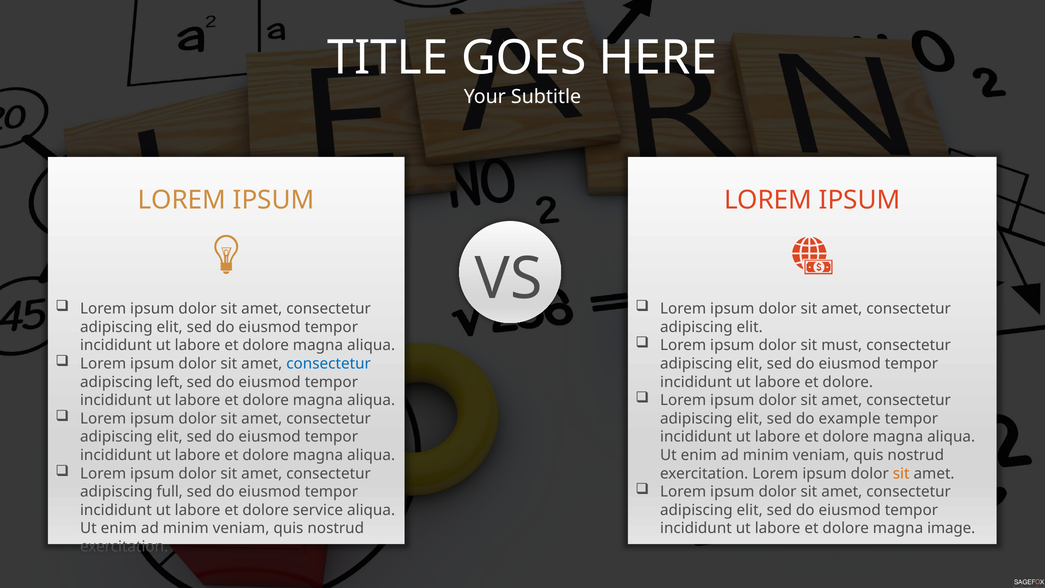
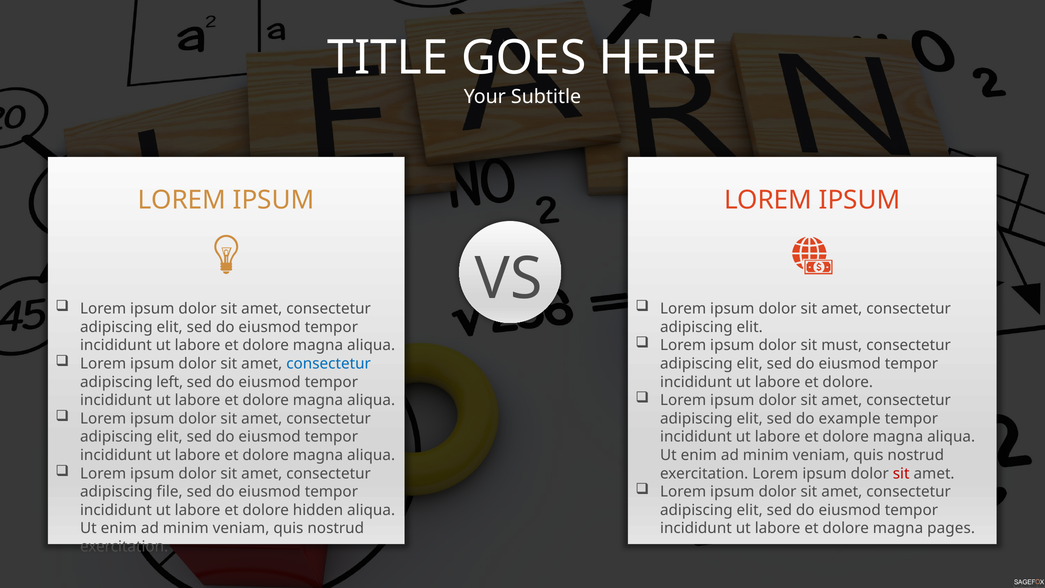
sit at (901, 473) colour: orange -> red
full: full -> file
service: service -> hidden
image: image -> pages
